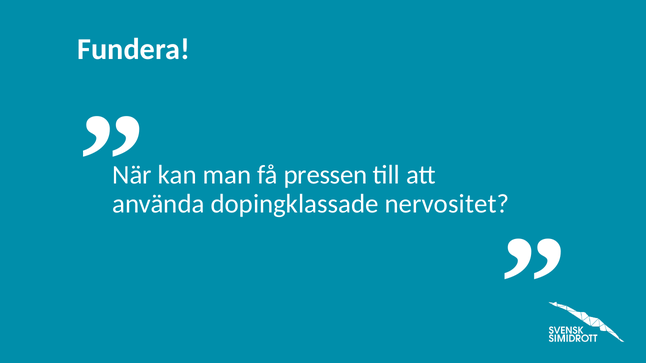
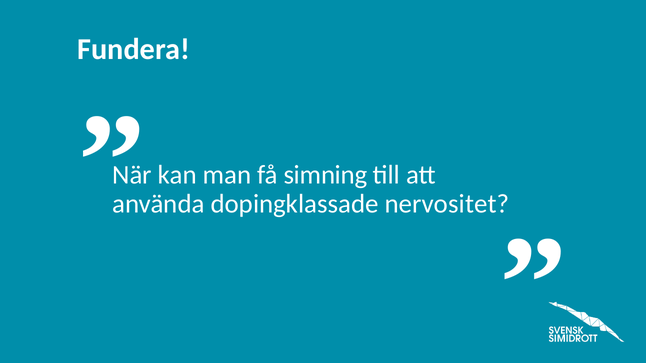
pressen: pressen -> simning
